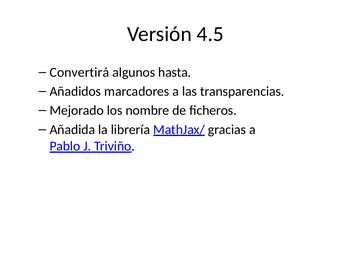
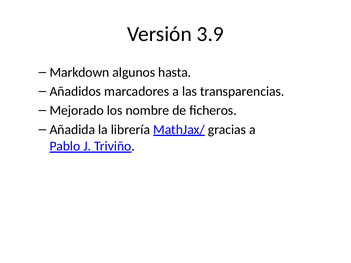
4.5: 4.5 -> 3.9
Convertirá: Convertirá -> Markdown
